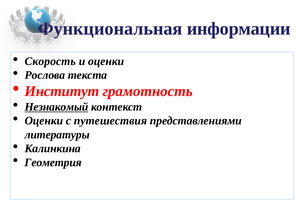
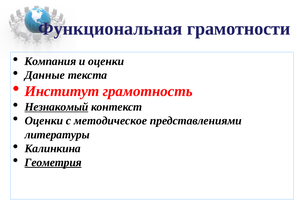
информации: информации -> грамотности
Скорость: Скорость -> Компания
Рослова: Рослова -> Данные
путешествия: путешествия -> методическое
Геометрия underline: none -> present
